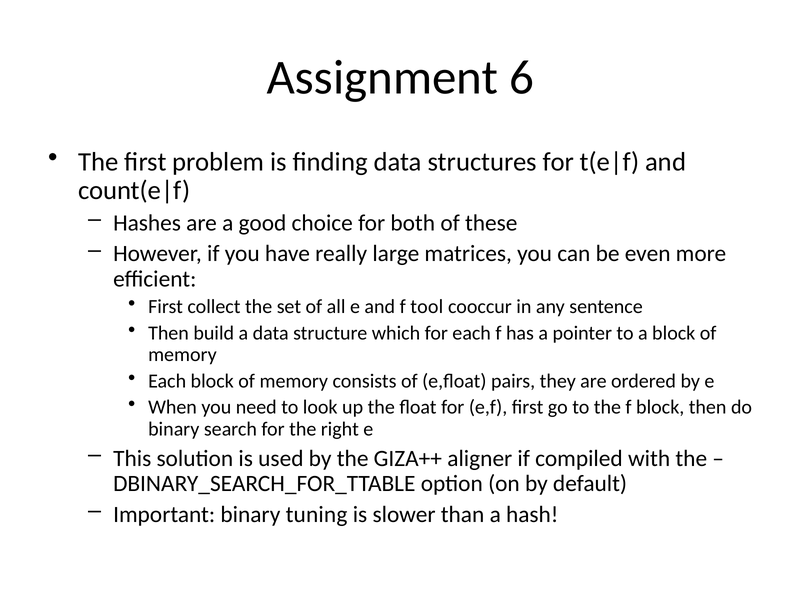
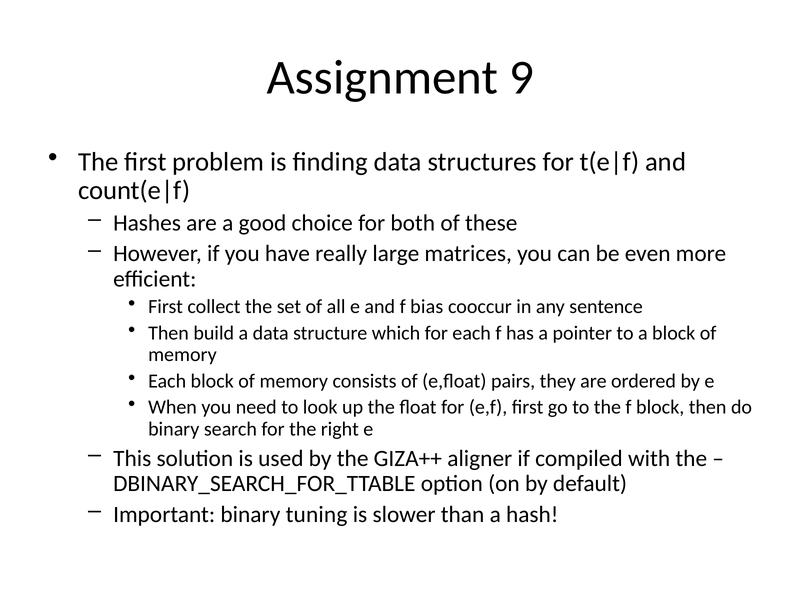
6: 6 -> 9
tool: tool -> bias
